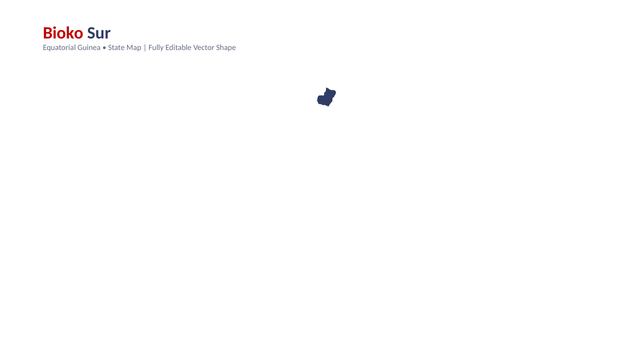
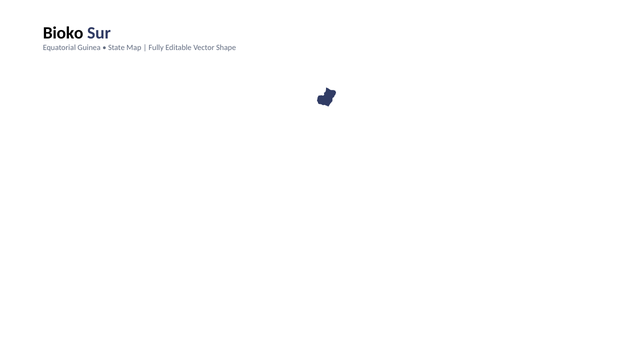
Bioko colour: red -> black
